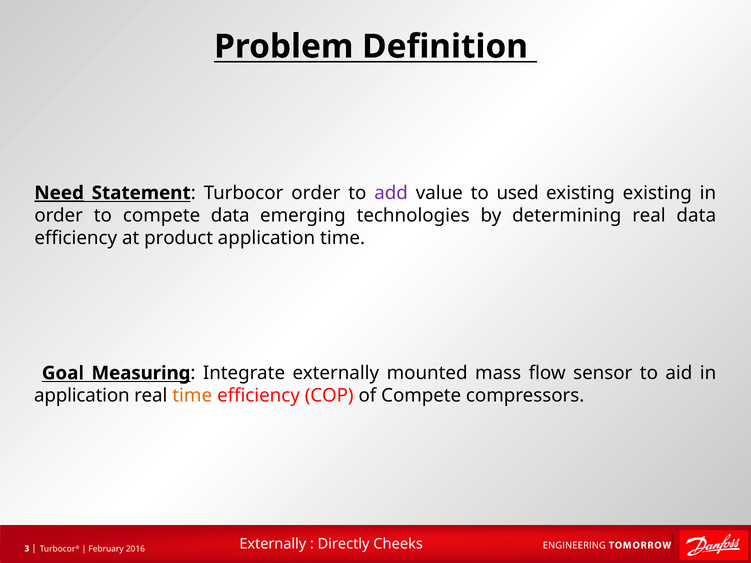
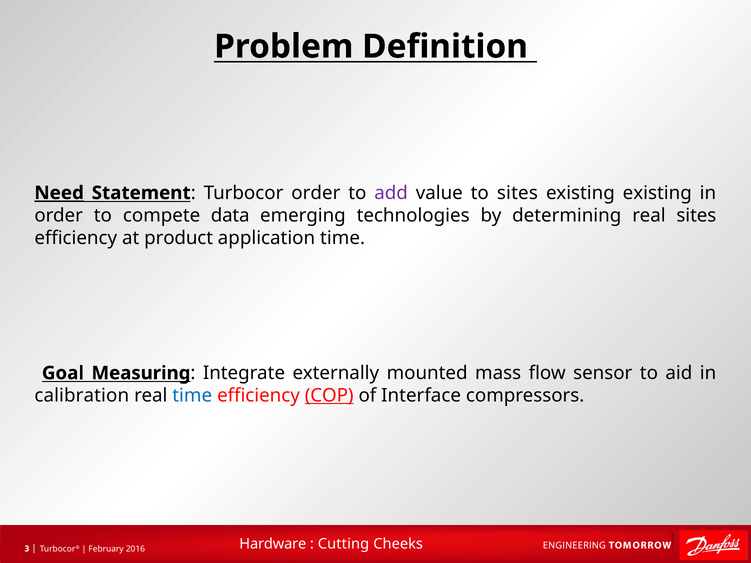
to used: used -> sites
real data: data -> sites
application at (82, 396): application -> calibration
time at (192, 396) colour: orange -> blue
COP underline: none -> present
of Compete: Compete -> Interface
Externally at (273, 544): Externally -> Hardware
Directly: Directly -> Cutting
